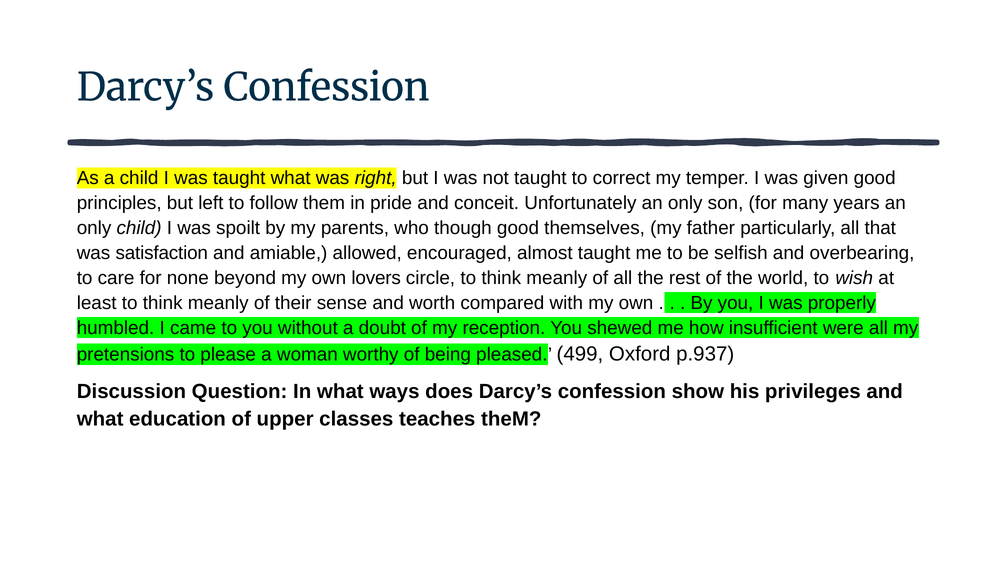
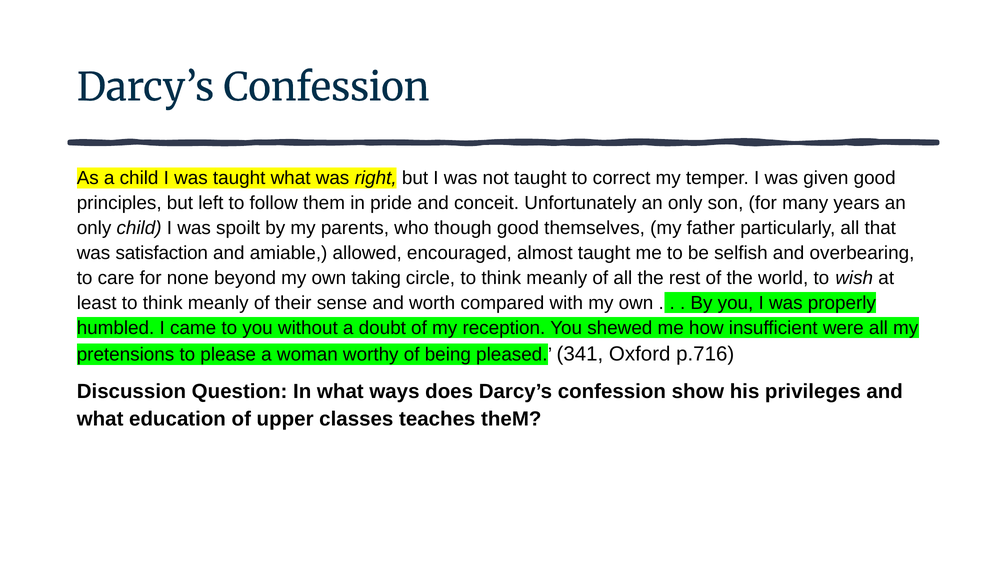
lovers: lovers -> taking
499: 499 -> 341
p.937: p.937 -> p.716
